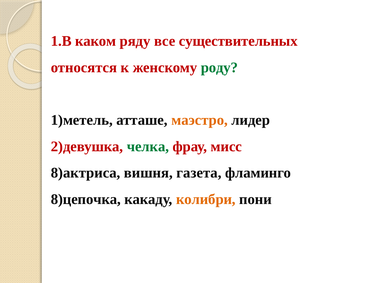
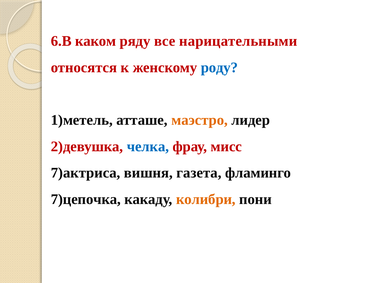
1.В: 1.В -> 6.В
существительных: существительных -> нарицательными
роду colour: green -> blue
челка colour: green -> blue
8)актриса: 8)актриса -> 7)актриса
8)цепочка: 8)цепочка -> 7)цепочка
